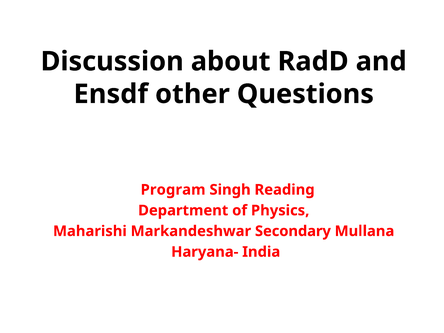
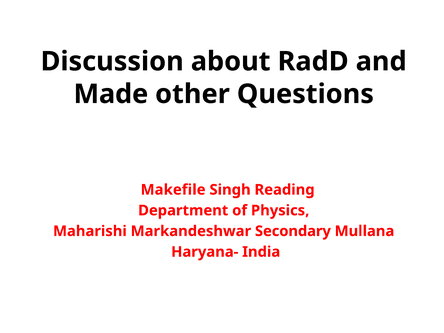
Ensdf: Ensdf -> Made
Program: Program -> Makefile
